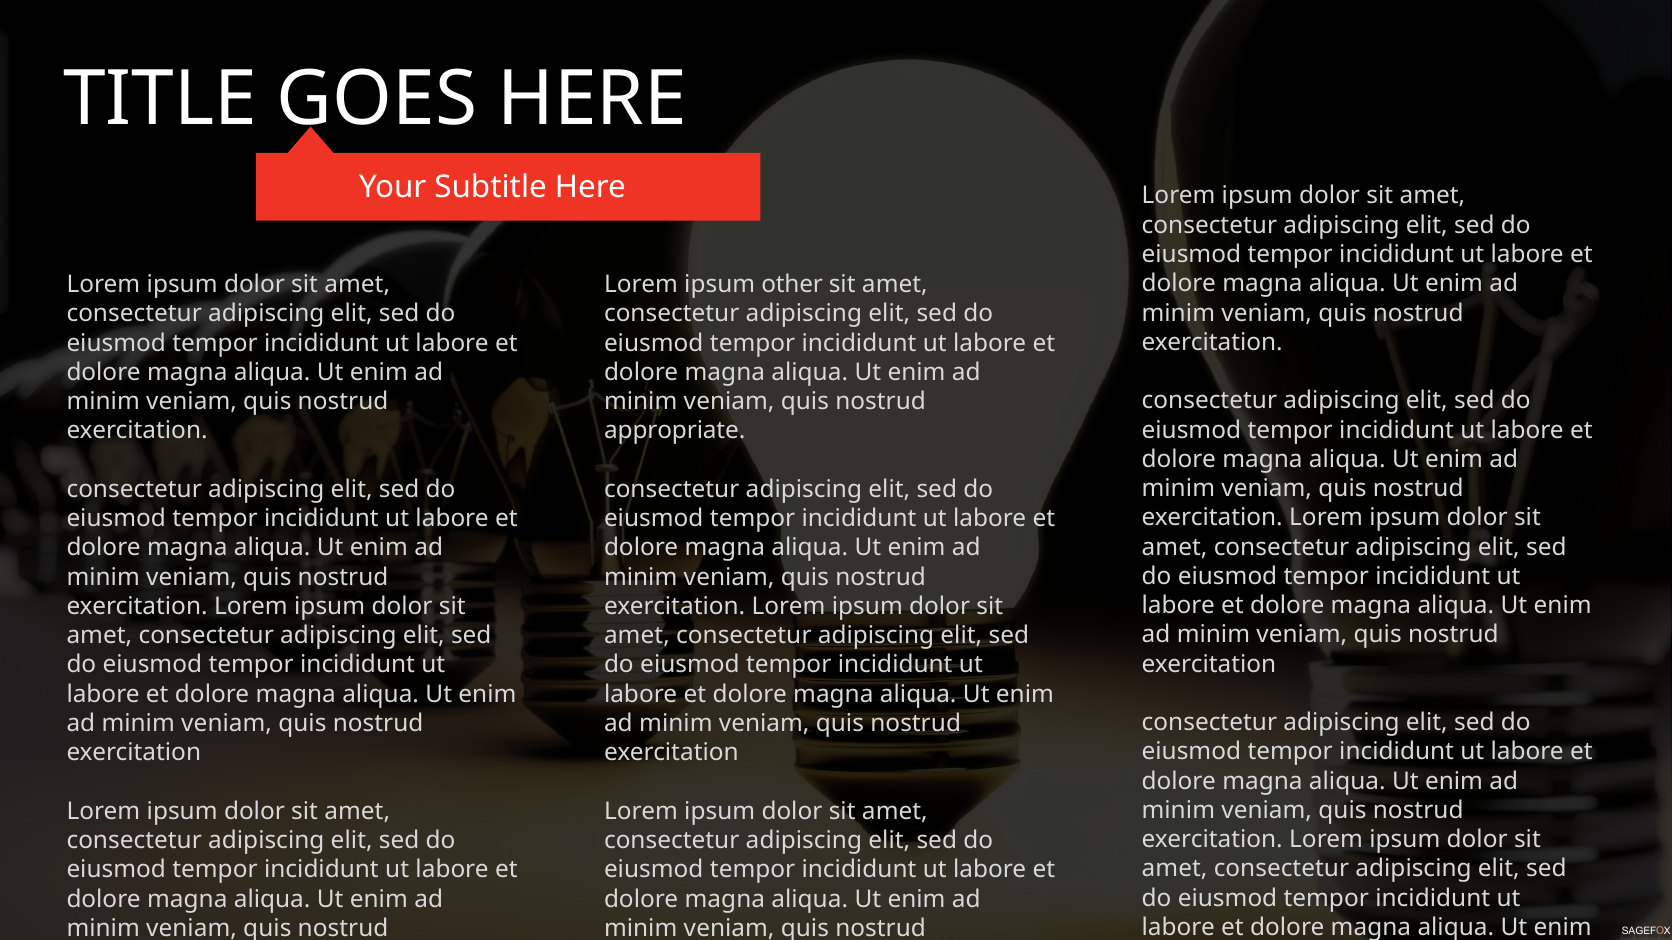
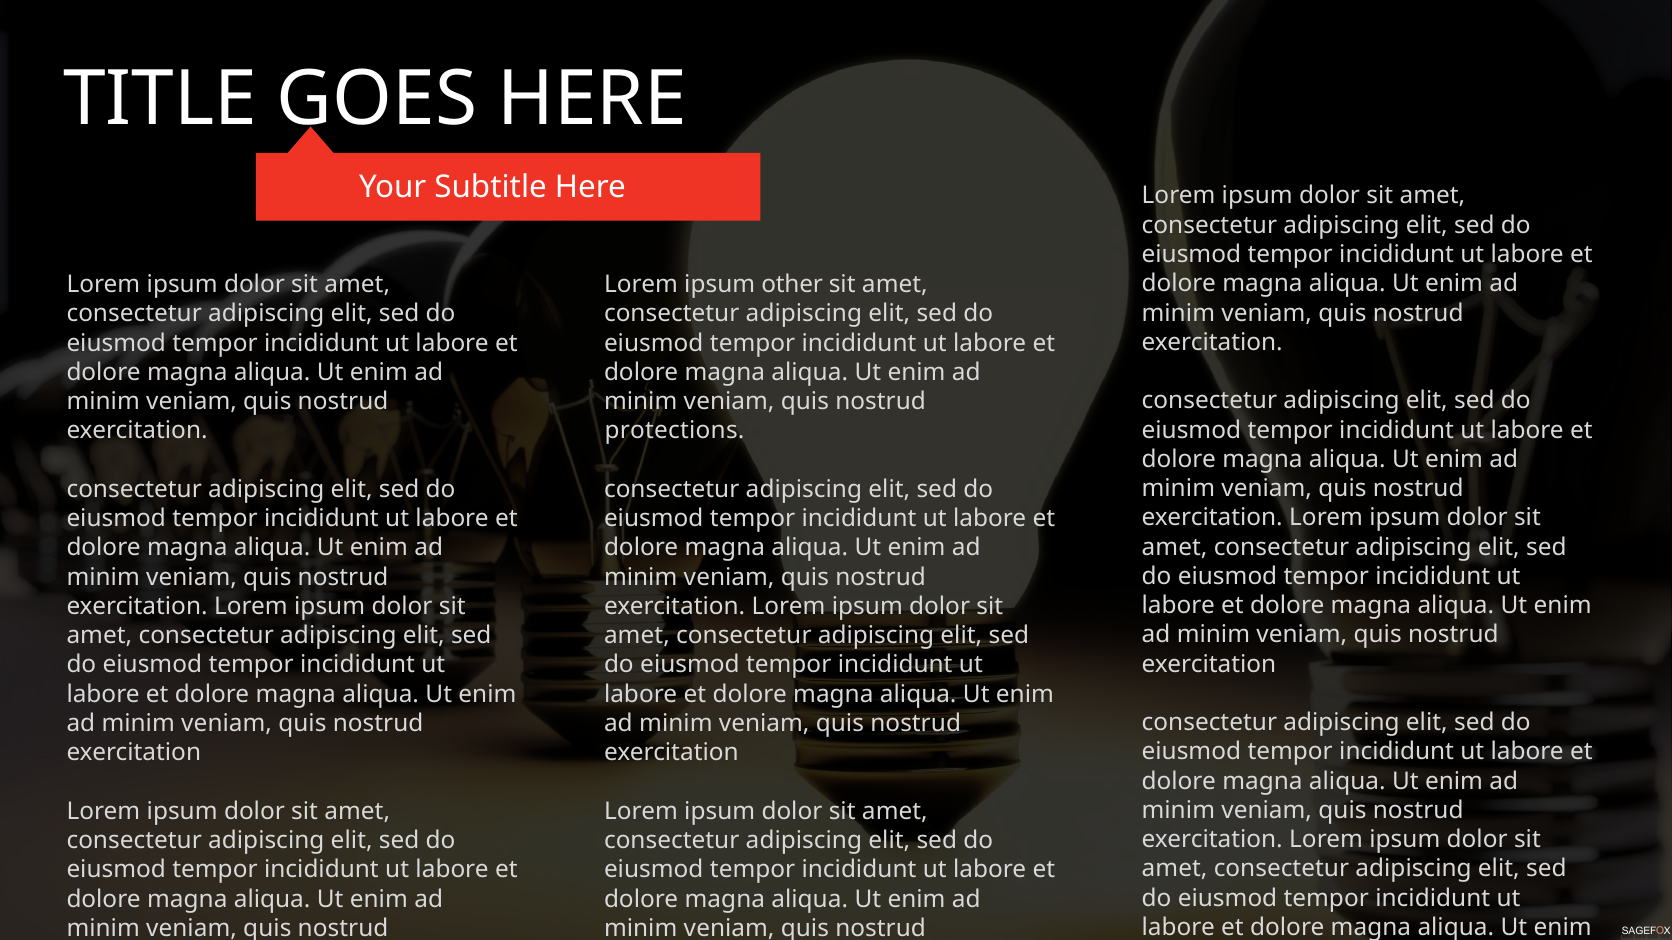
appropriate: appropriate -> protections
